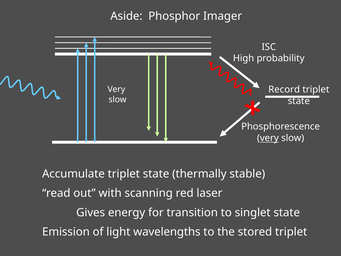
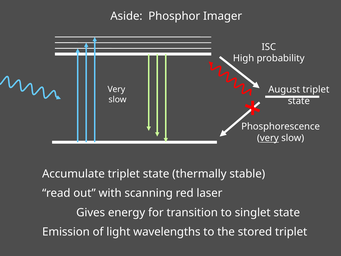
Record: Record -> August
